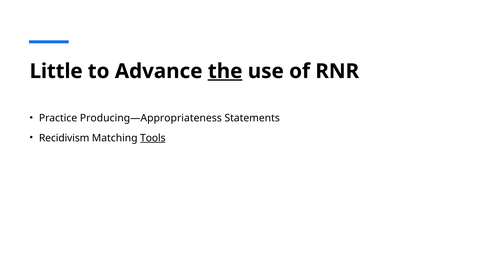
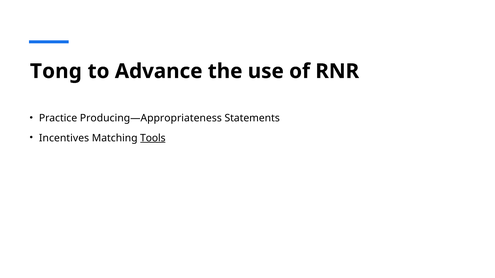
Little: Little -> Tong
the underline: present -> none
Recidivism: Recidivism -> Incentives
